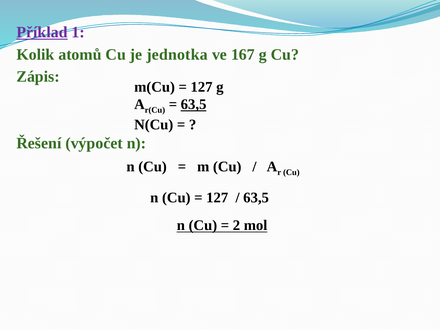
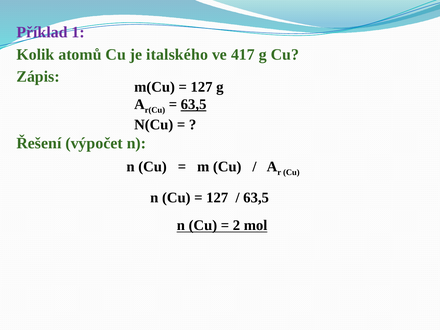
Příklad underline: present -> none
jednotka: jednotka -> italského
167: 167 -> 417
